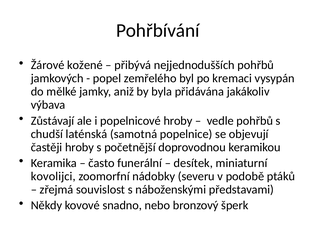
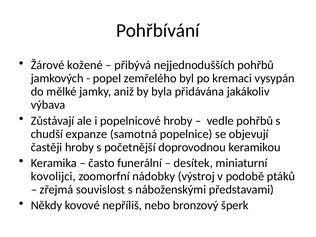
laténská: laténská -> expanze
severu: severu -> výstroj
snadno: snadno -> nepříliš
